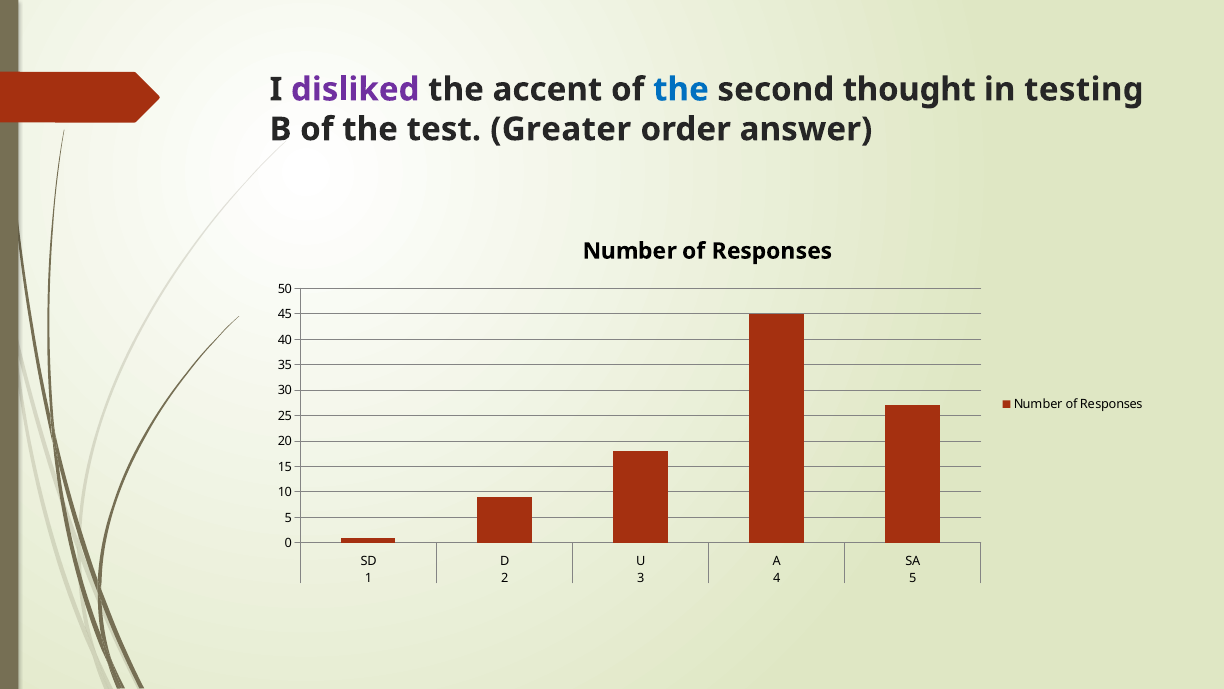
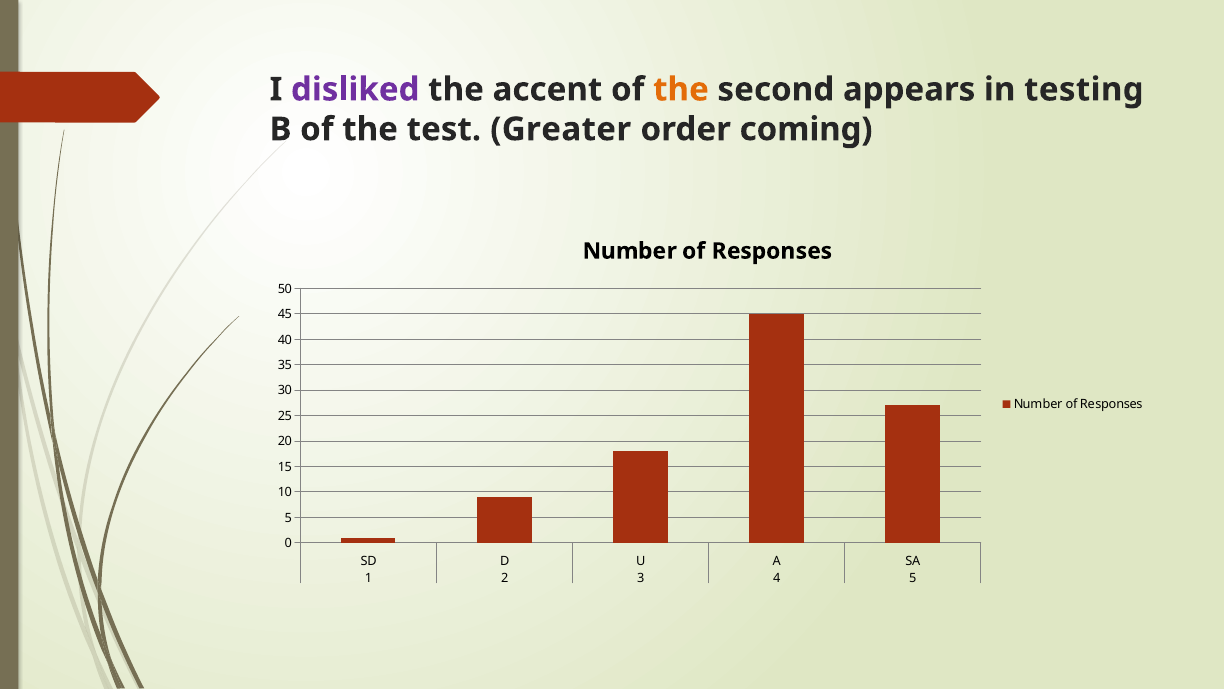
the at (681, 89) colour: blue -> orange
thought: thought -> appears
answer: answer -> coming
